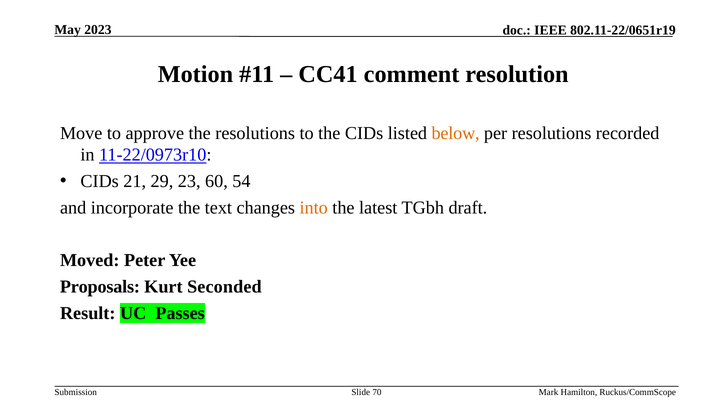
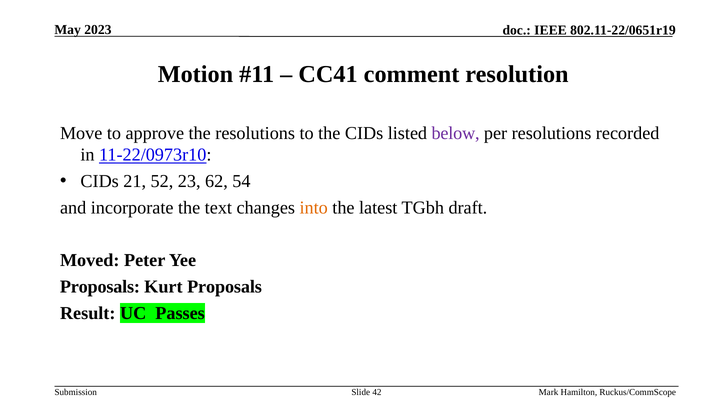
below colour: orange -> purple
29: 29 -> 52
60: 60 -> 62
Kurt Seconded: Seconded -> Proposals
70: 70 -> 42
